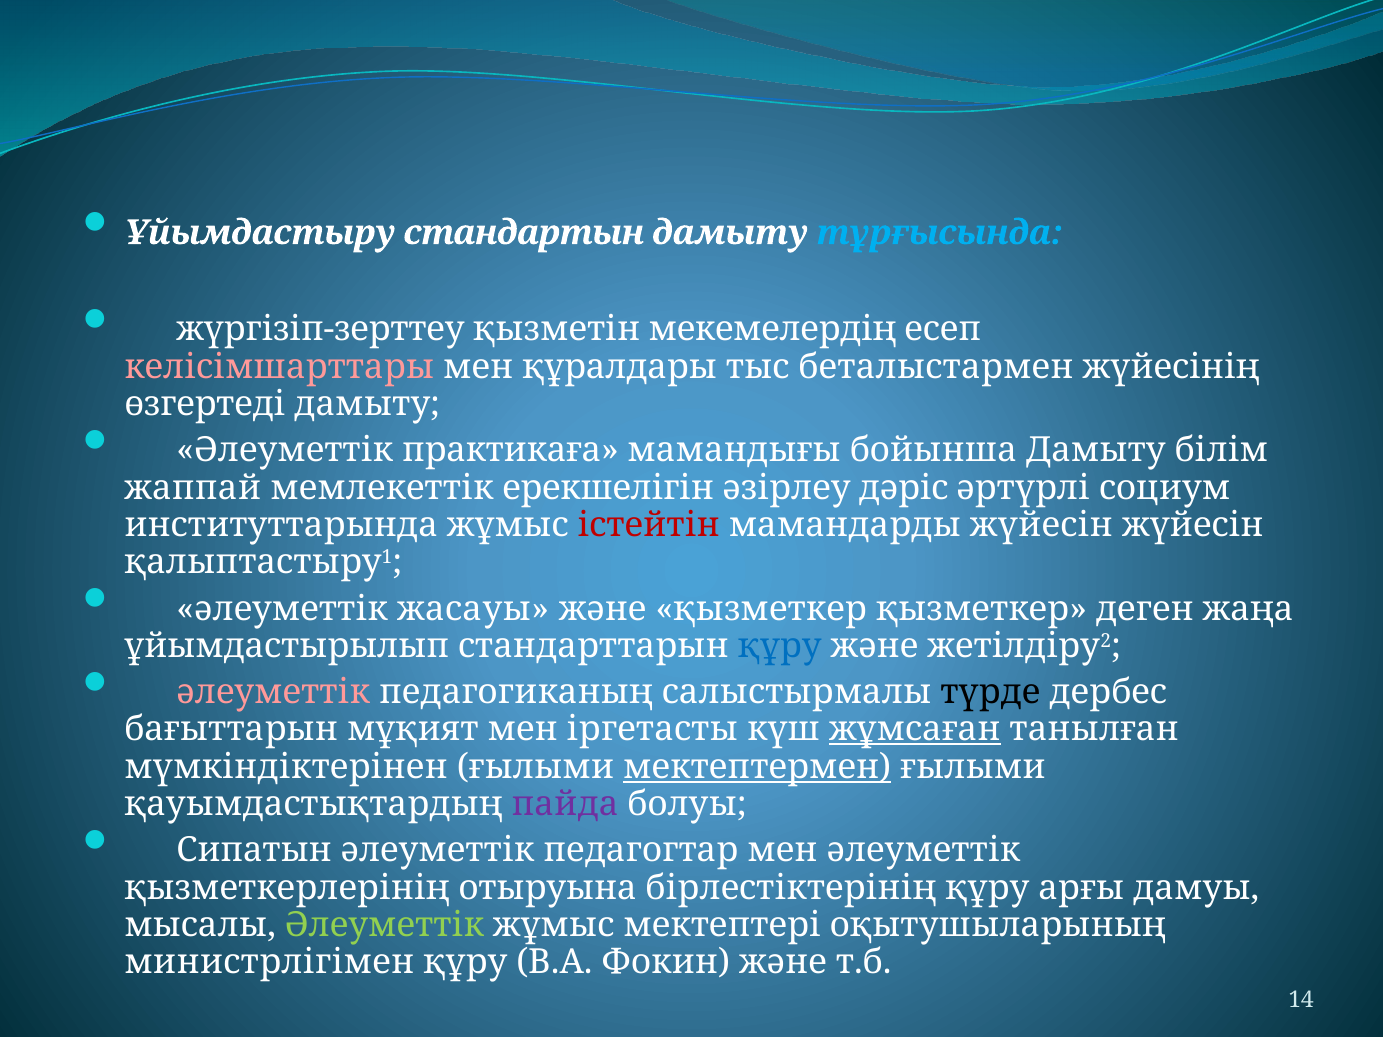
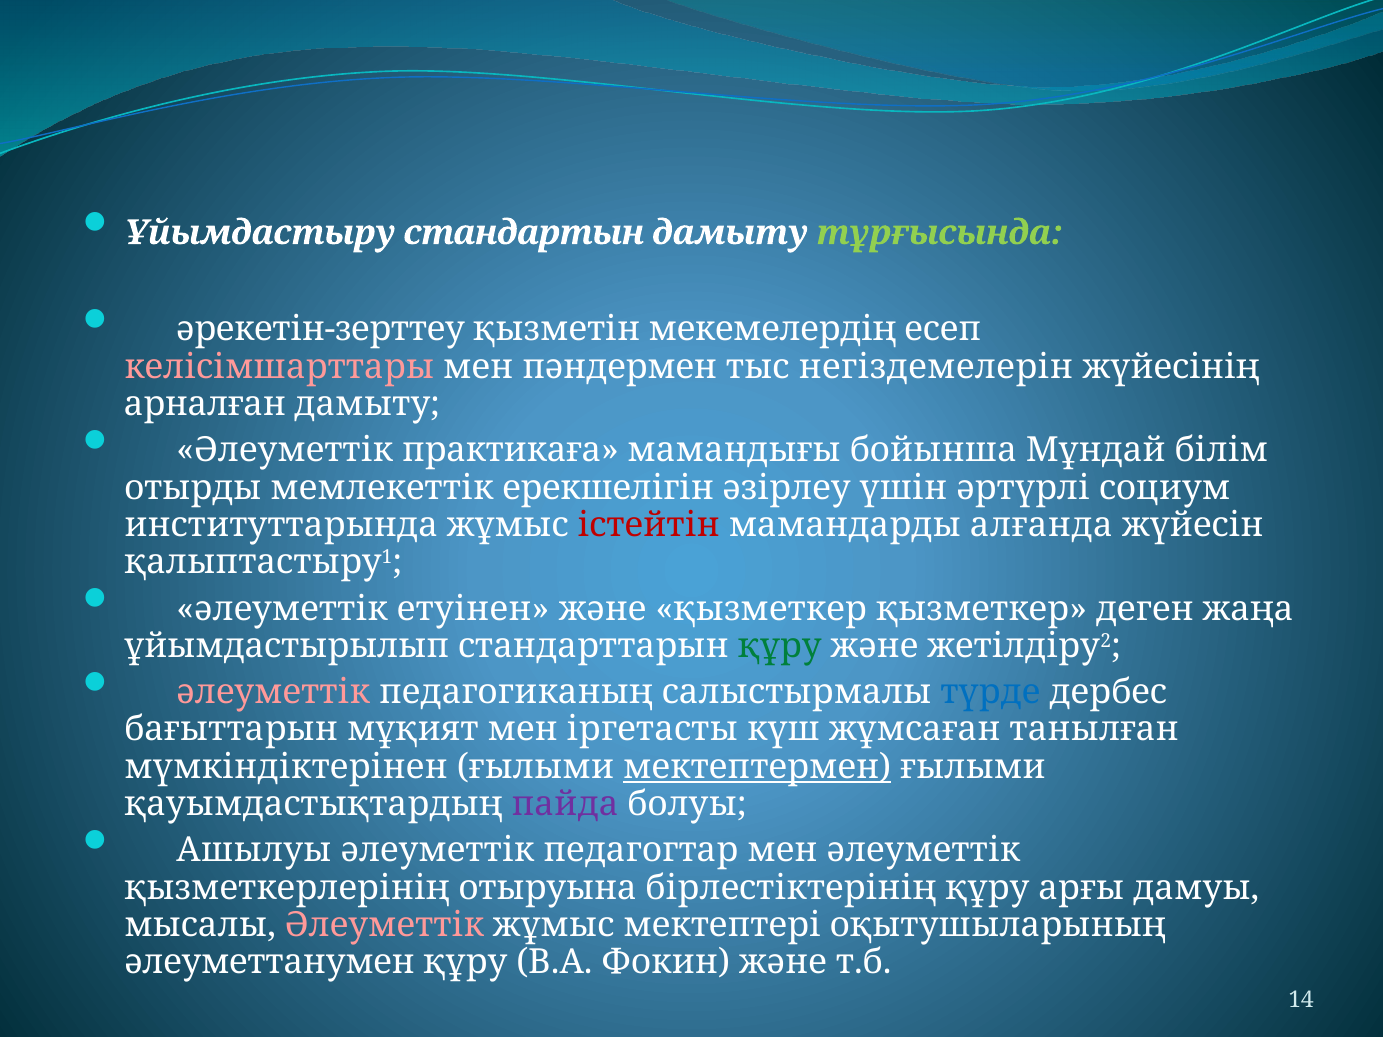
тұрғысында colour: light blue -> light green
жүргізіп-зерттеу: жүргізіп-зерттеу -> әрекетін-зерттеу
құралдары: құралдары -> пәндермен
беталыстармен: беталыстармен -> негіздемелерін
өзгертеді: өзгертеді -> арналған
бойынша Дамыту: Дамыту -> Мұндай
жаппай: жаппай -> отырды
дәріс: дәріс -> үшін
мамандарды жүйесін: жүйесін -> алғанда
жасауы: жасауы -> етуінен
құру at (780, 646) colour: blue -> green
түрде colour: black -> blue
жұмсаған underline: present -> none
Сипатын: Сипатын -> Ашылуы
Әлеуметтік at (384, 925) colour: light green -> pink
министрлігімен: министрлігімен -> әлеуметтанумен
